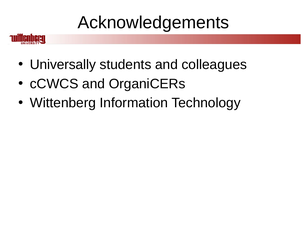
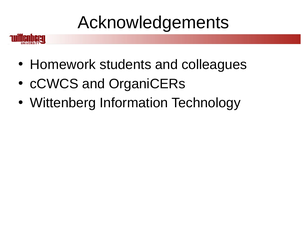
Universally: Universally -> Homework
